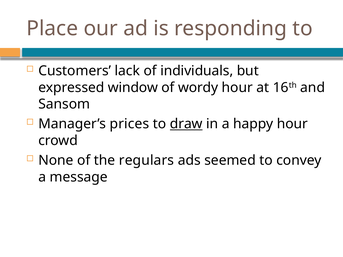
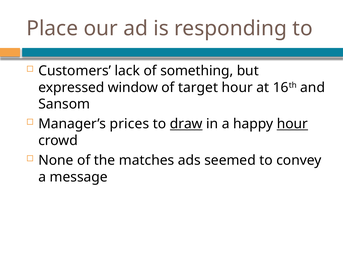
individuals: individuals -> something
wordy: wordy -> target
hour at (292, 124) underline: none -> present
regulars: regulars -> matches
